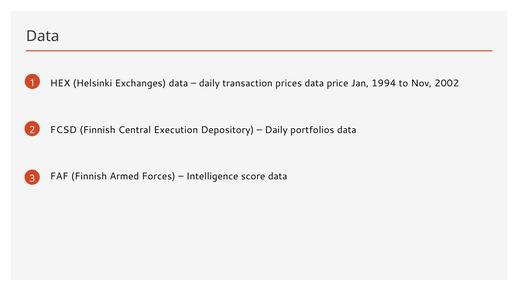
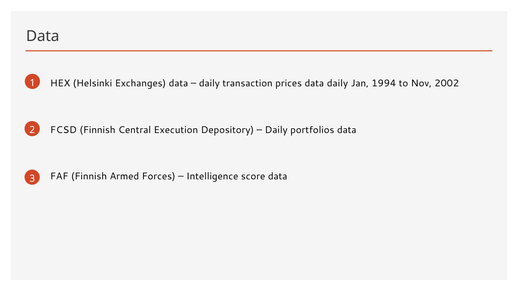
data price: price -> daily
